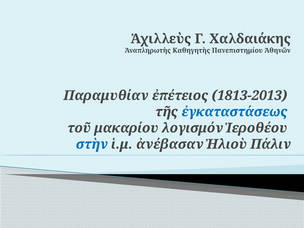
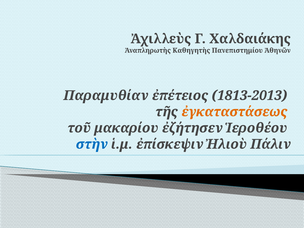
ἐγκαταστάσεως colour: blue -> orange
λογισμόν: λογισμόν -> ἐζήτησεν
ἀνέβασαν: ἀνέβασαν -> ἐπίσκεψιν
